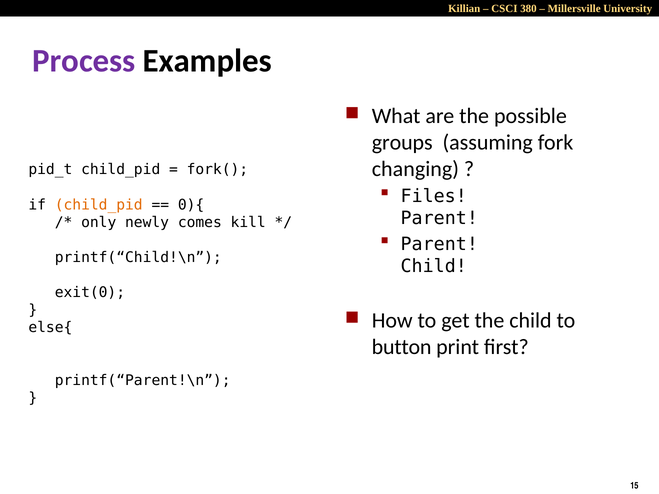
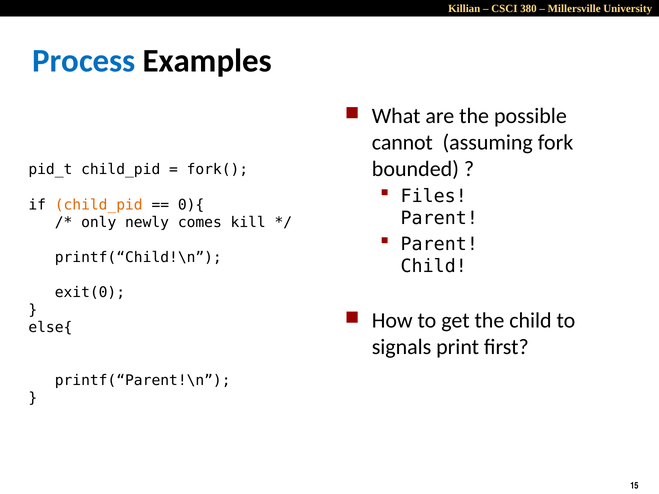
Process colour: purple -> blue
groups: groups -> cannot
changing: changing -> bounded
button: button -> signals
